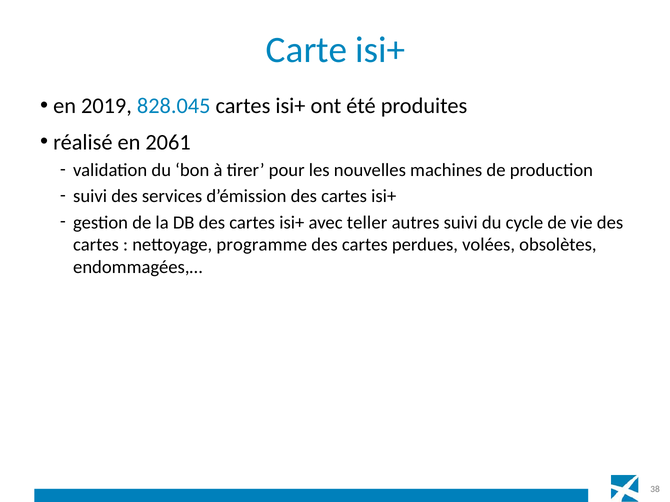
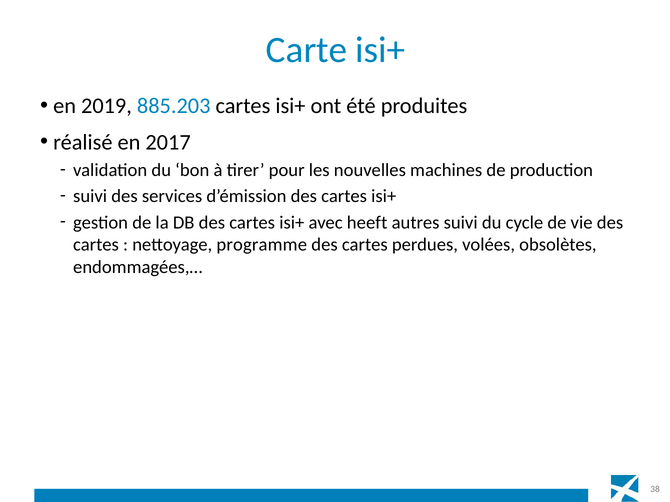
828.045: 828.045 -> 885.203
2061: 2061 -> 2017
teller: teller -> heeft
